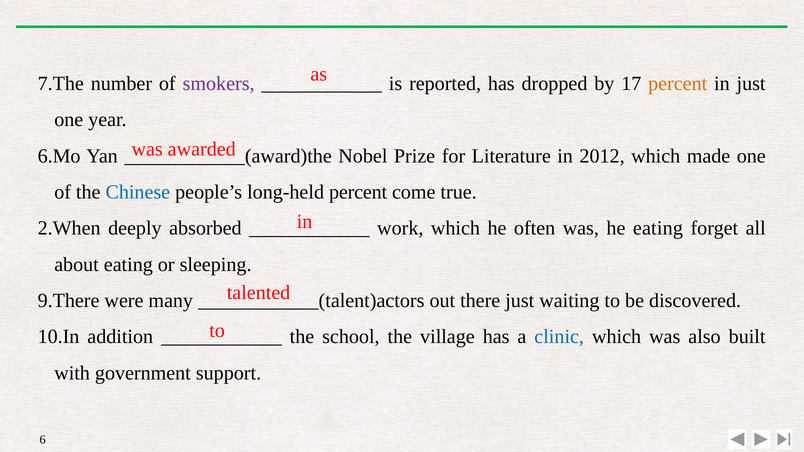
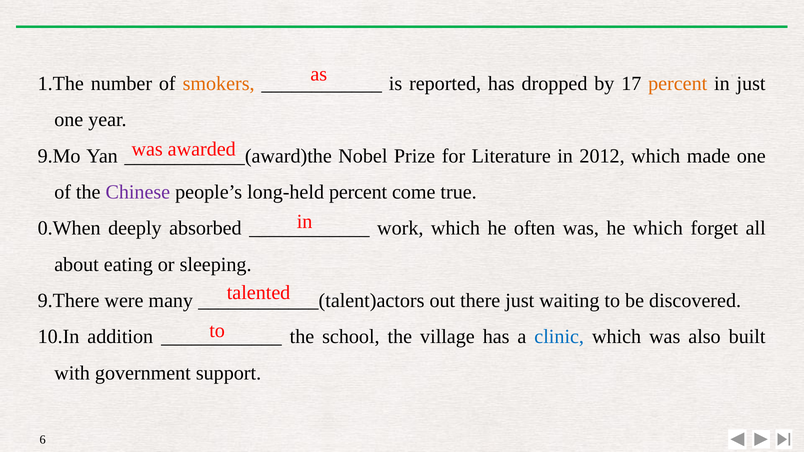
7.The: 7.The -> 1.The
smokers colour: purple -> orange
6.Mo: 6.Mo -> 9.Mo
Chinese colour: blue -> purple
2.When: 2.When -> 0.When
he eating: eating -> which
